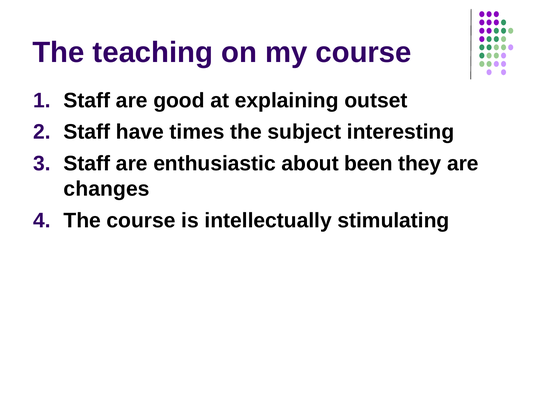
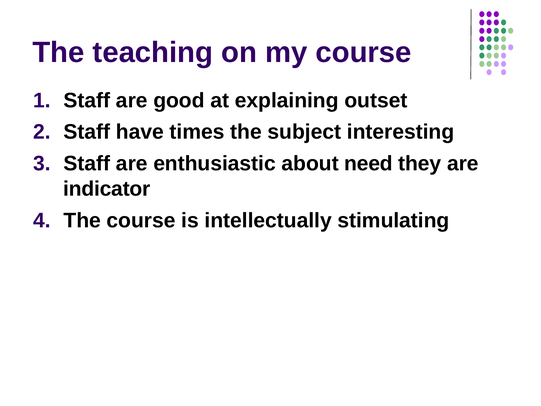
been: been -> need
changes: changes -> indicator
